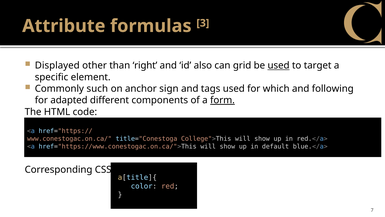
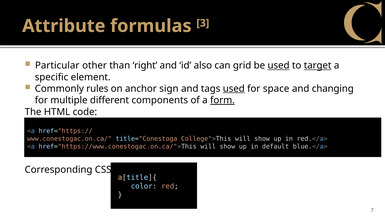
Displayed: Displayed -> Particular
target underline: none -> present
such: such -> rules
used at (234, 88) underline: none -> present
which: which -> space
following: following -> changing
adapted: adapted -> multiple
